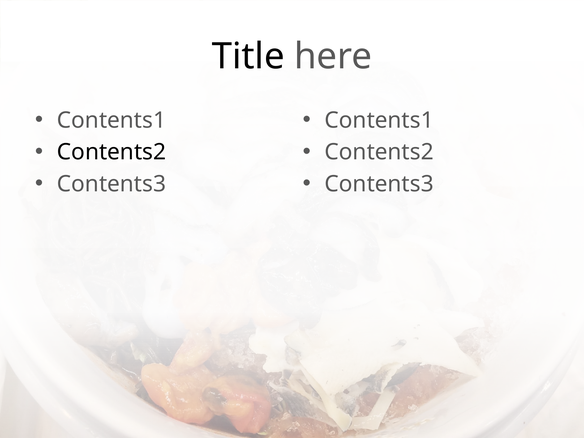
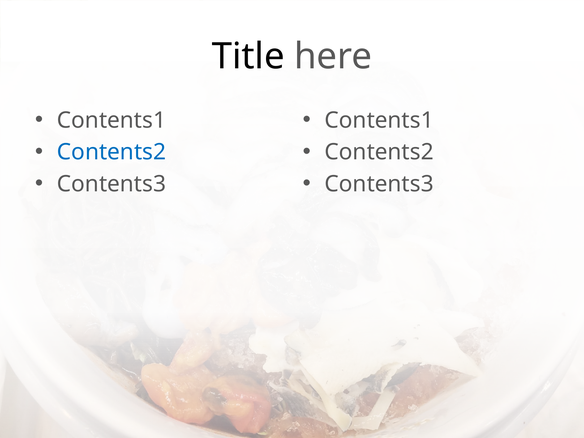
Contents2 at (111, 152) colour: black -> blue
